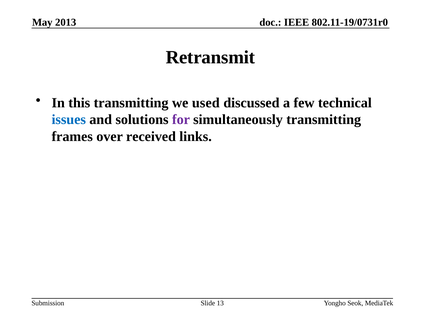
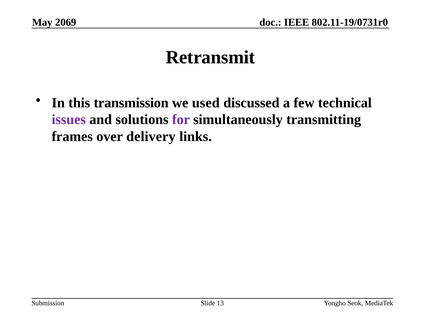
2013: 2013 -> 2069
this transmitting: transmitting -> transmission
issues colour: blue -> purple
received: received -> delivery
